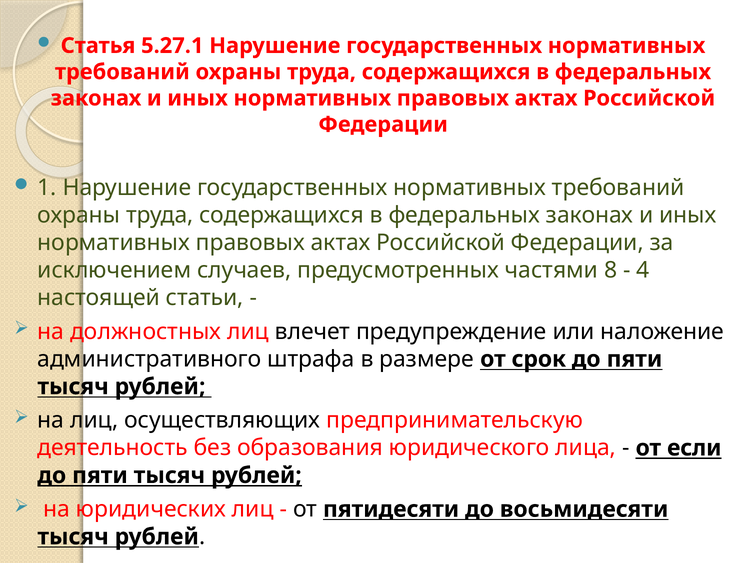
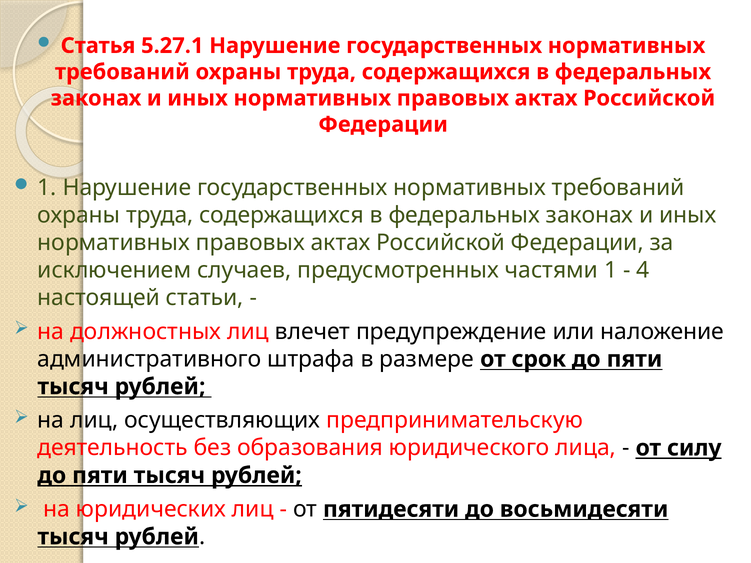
частями 8: 8 -> 1
если: если -> силу
